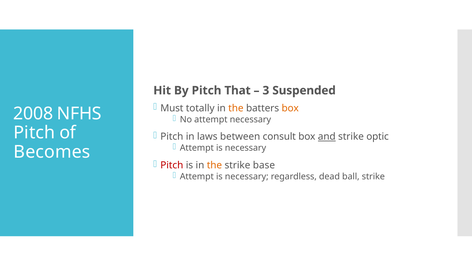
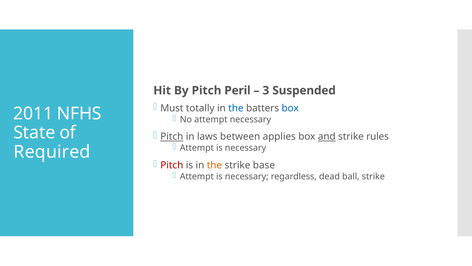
That: That -> Peril
the at (236, 108) colour: orange -> blue
box at (290, 108) colour: orange -> blue
2008: 2008 -> 2011
Pitch at (34, 132): Pitch -> State
Pitch at (172, 136) underline: none -> present
consult: consult -> applies
optic: optic -> rules
Becomes: Becomes -> Required
